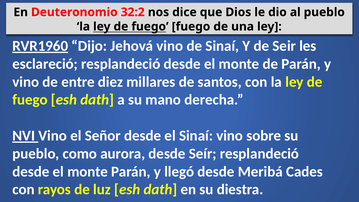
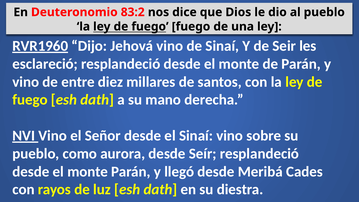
32:2: 32:2 -> 83:2
